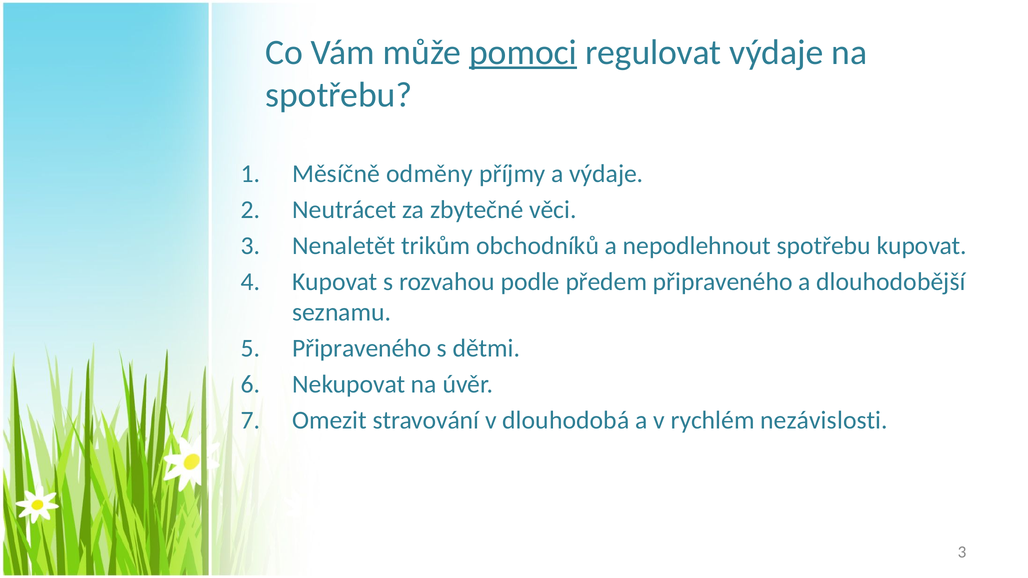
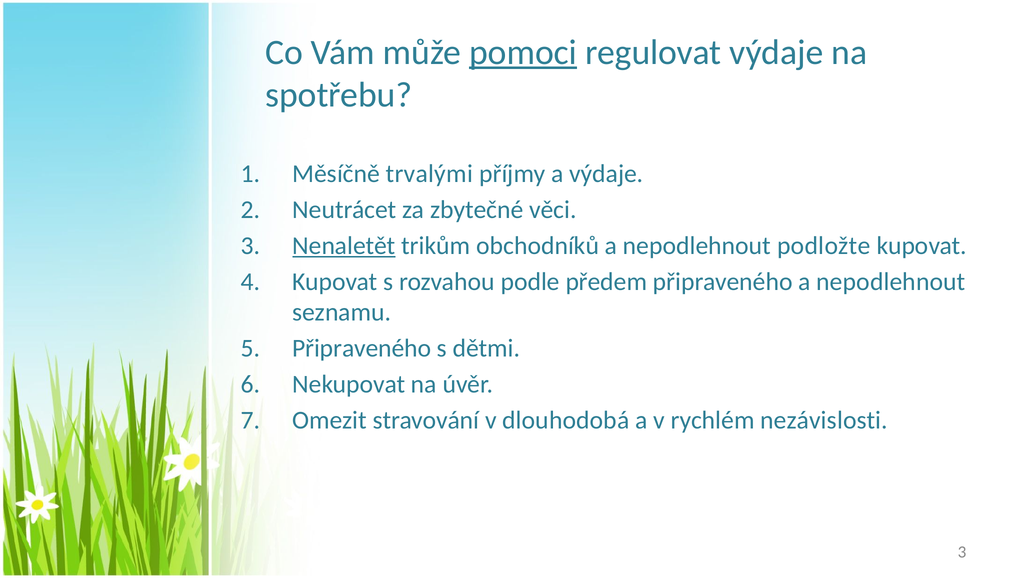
odměny: odměny -> trvalými
Nenaletět underline: none -> present
nepodlehnout spotřebu: spotřebu -> podložte
připraveného a dlouhodobější: dlouhodobější -> nepodlehnout
